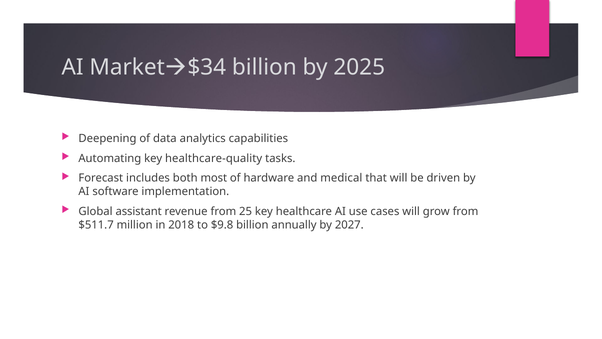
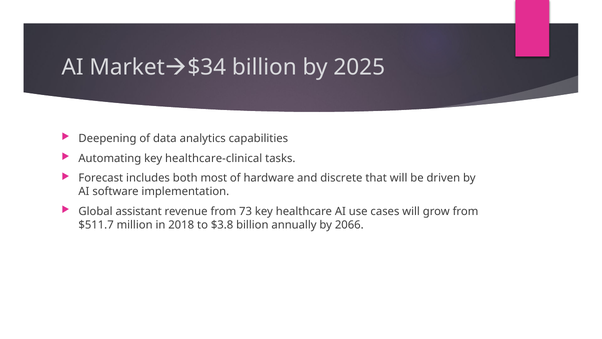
healthcare-quality: healthcare-quality -> healthcare-clinical
medical: medical -> discrete
25: 25 -> 73
$9.8: $9.8 -> $3.8
2027: 2027 -> 2066
